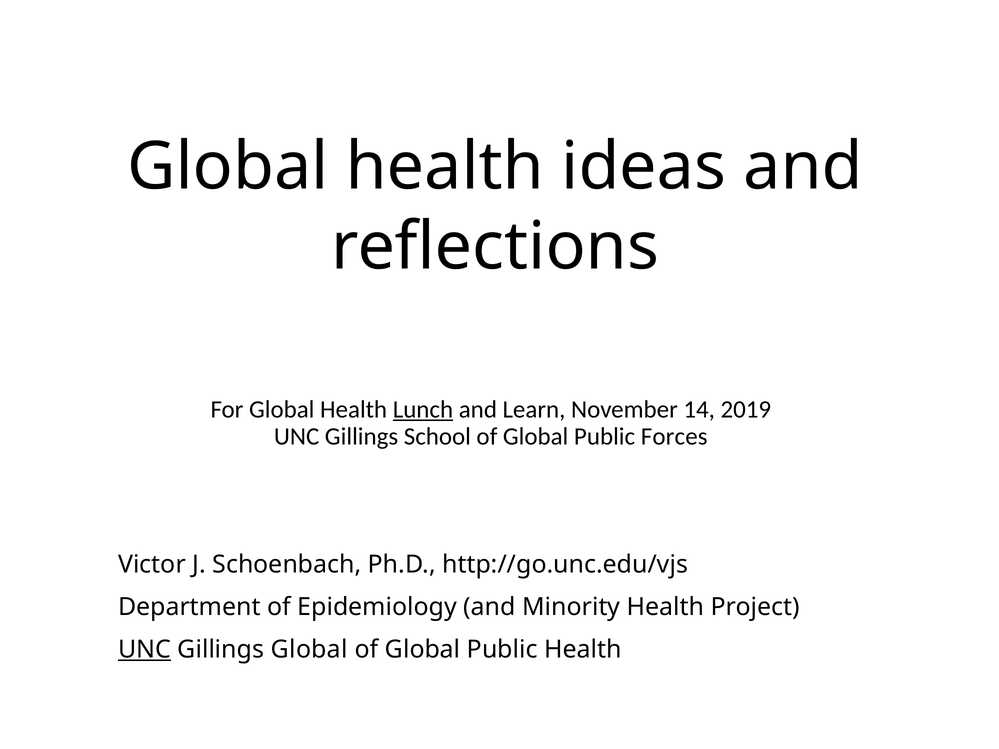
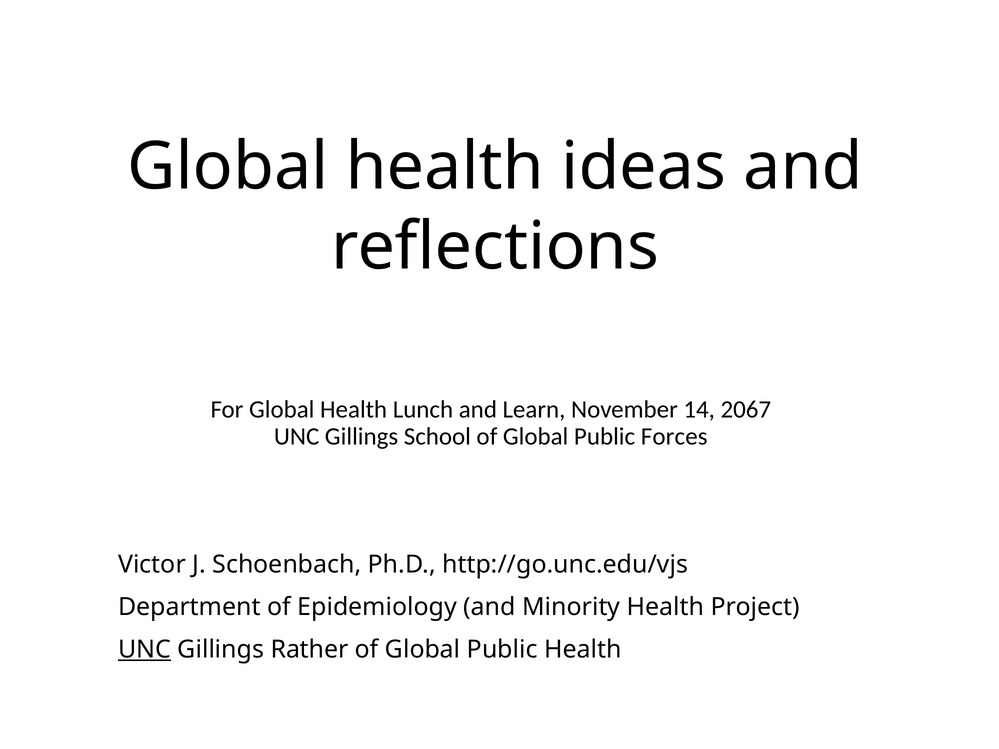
Lunch underline: present -> none
2019: 2019 -> 2067
Gillings Global: Global -> Rather
